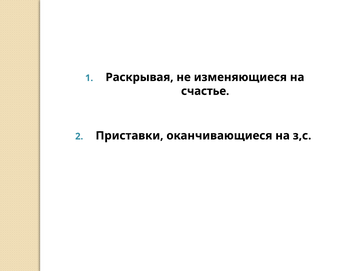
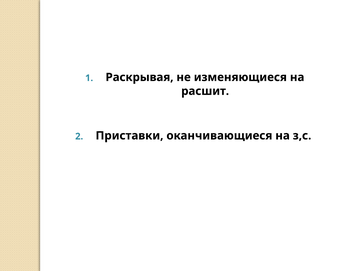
счастье: счастье -> расшит
